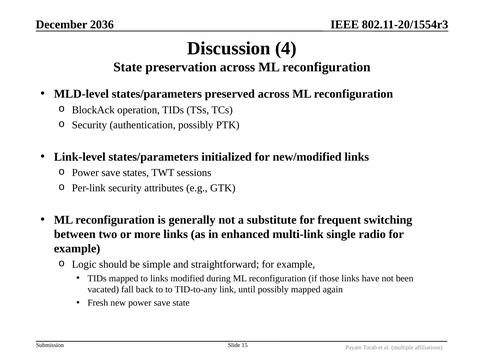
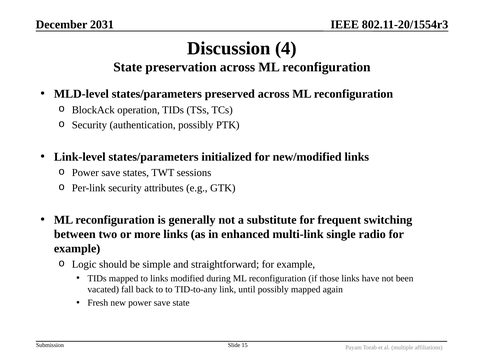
2036: 2036 -> 2031
